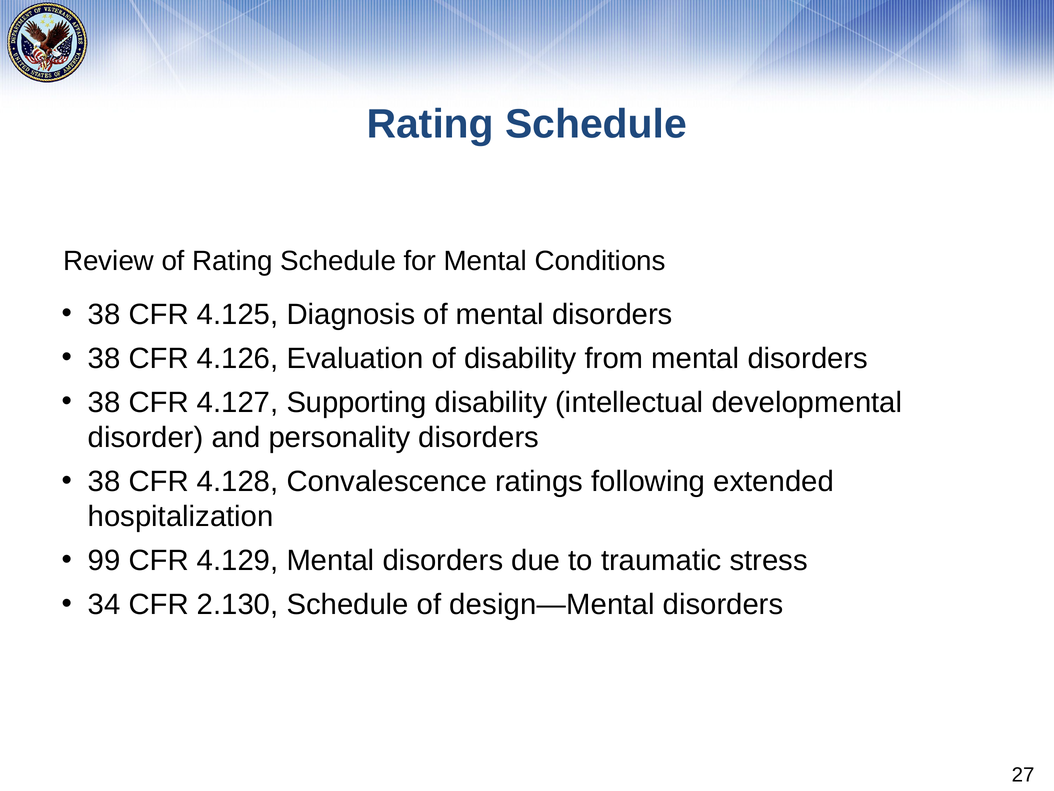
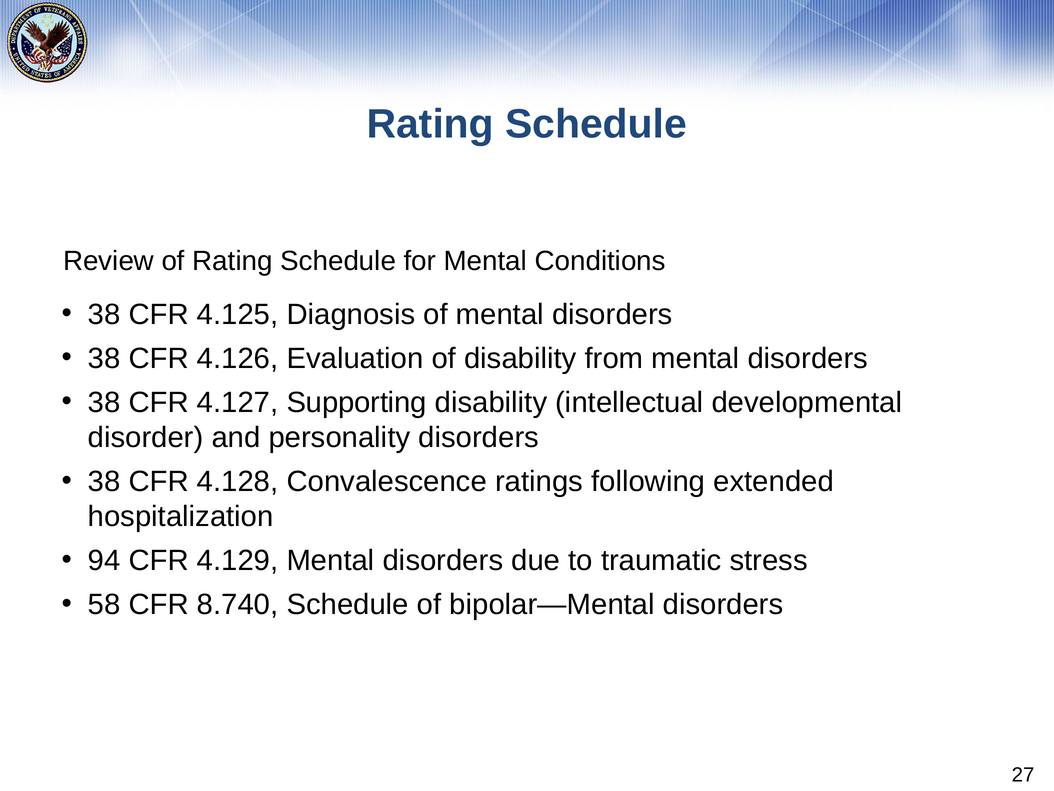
99: 99 -> 94
34: 34 -> 58
2.130: 2.130 -> 8.740
design—Mental: design—Mental -> bipolar—Mental
